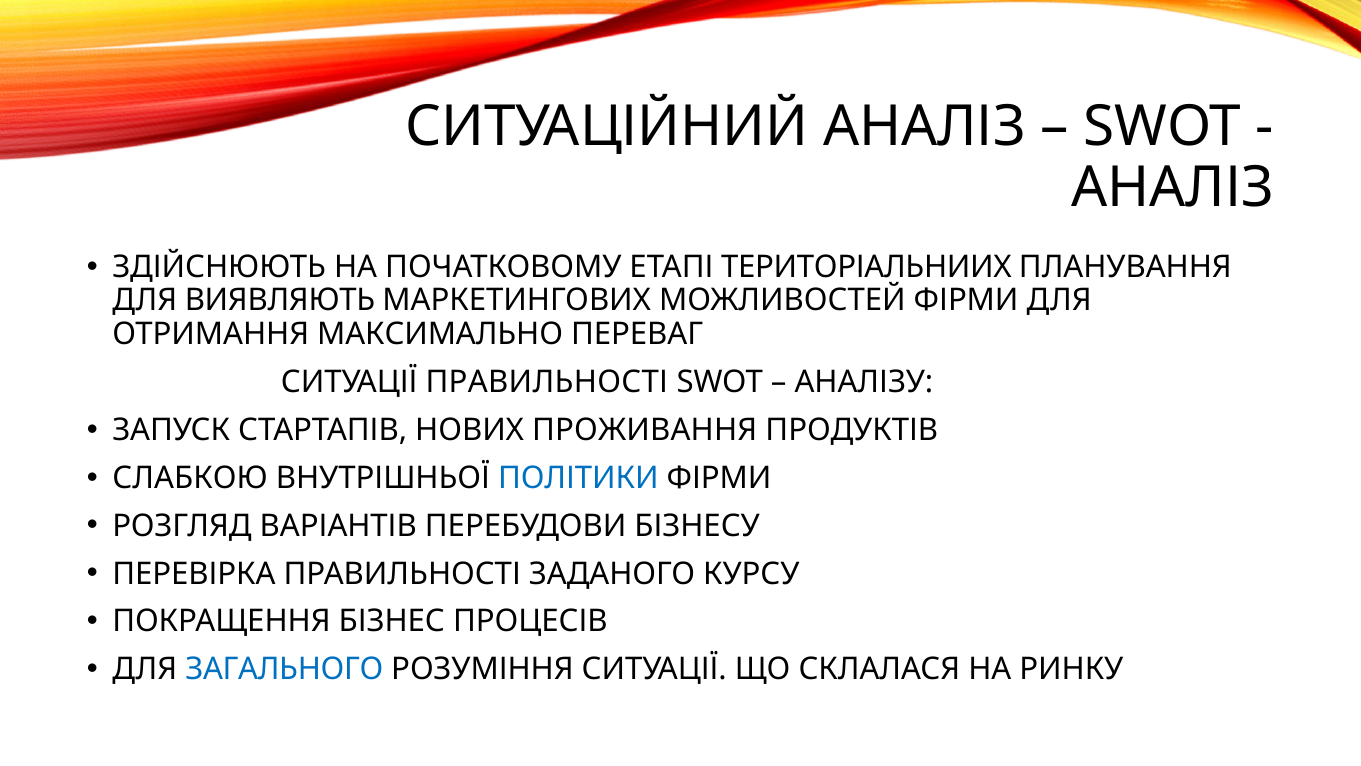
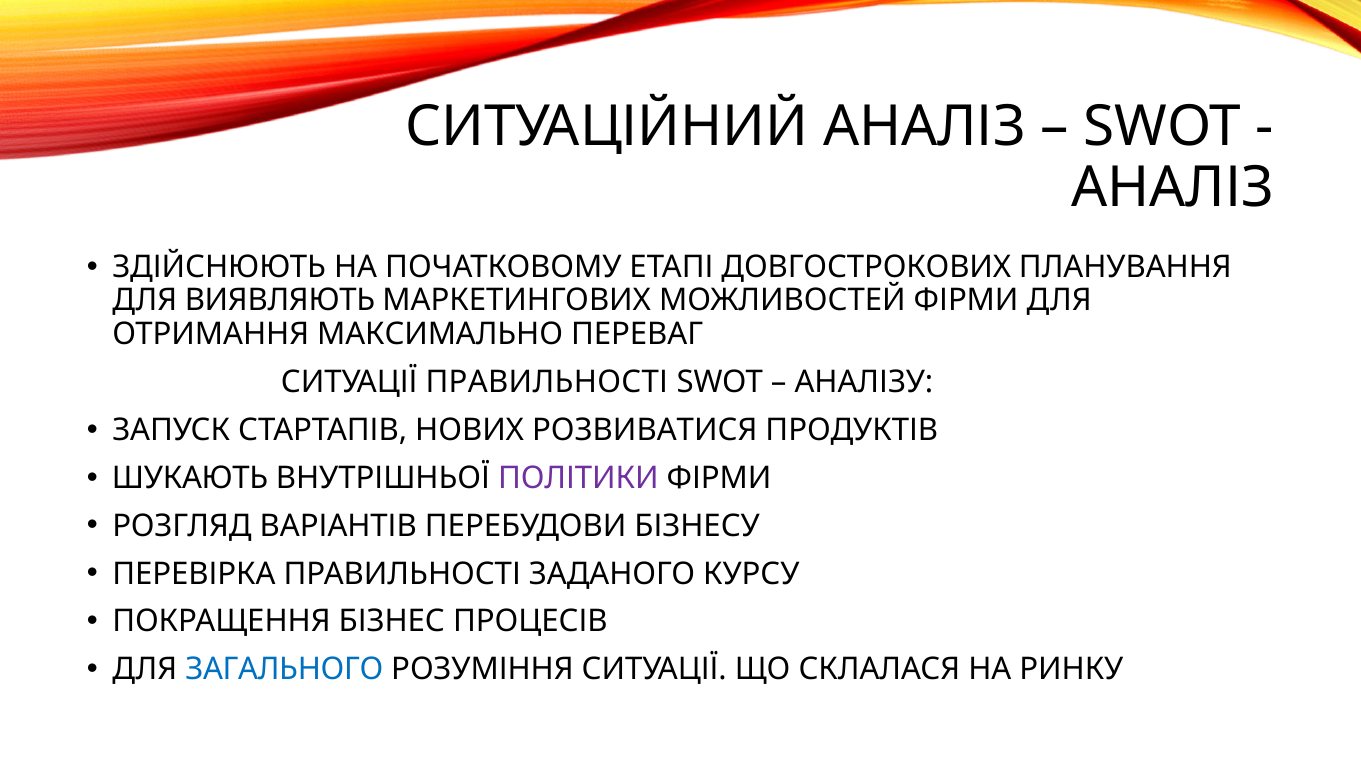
ТЕРИТОРІАЛЬНИИХ: ТЕРИТОРІАЛЬНИИХ -> ДОВГОСТРОКОВИХ
ПРОЖИВАННЯ: ПРОЖИВАННЯ -> РОЗВИВАТИСЯ
СЛАБКОЮ: СЛАБКОЮ -> ШУКАЮТЬ
ПОЛІТИКИ colour: blue -> purple
